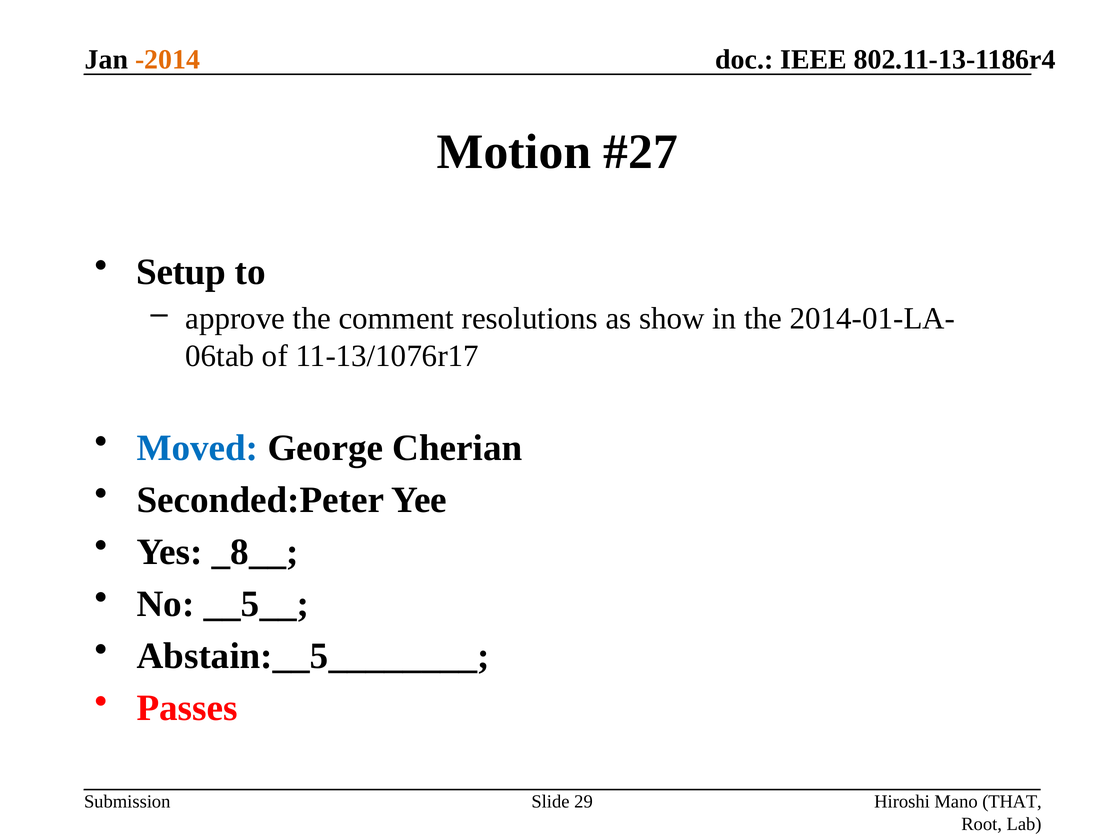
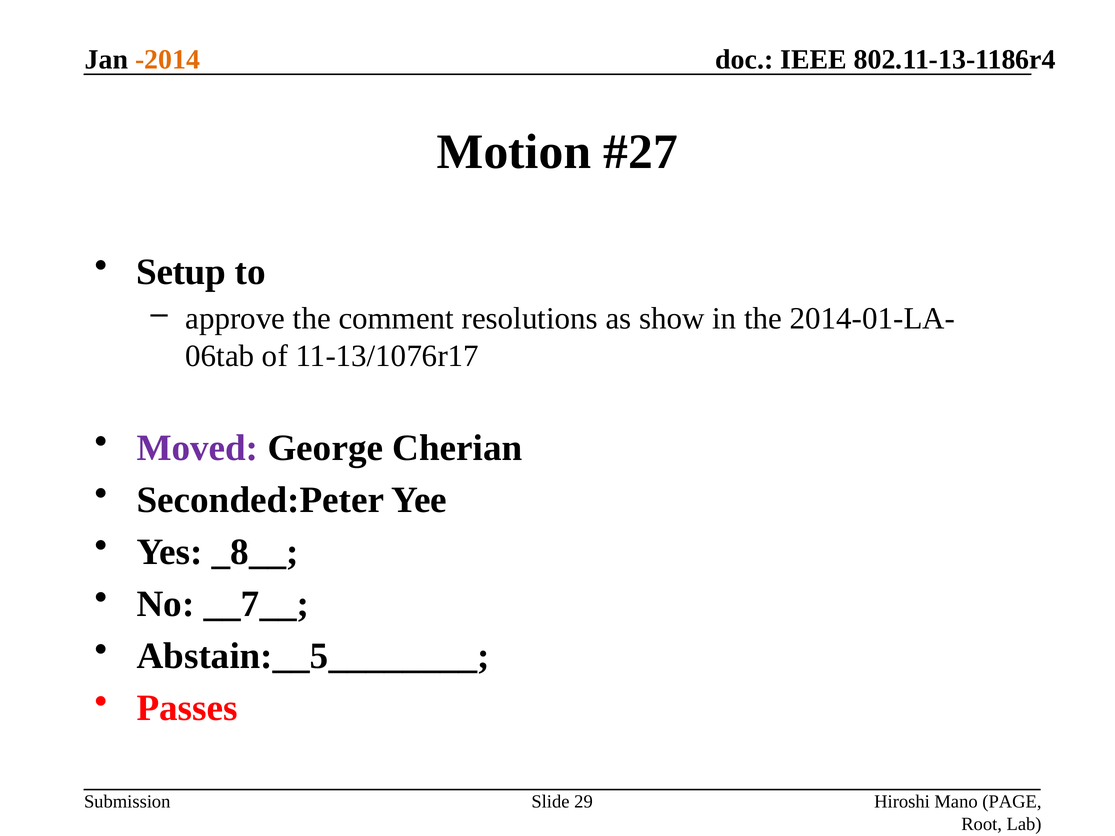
Moved colour: blue -> purple
__5__: __5__ -> __7__
THAT: THAT -> PAGE
